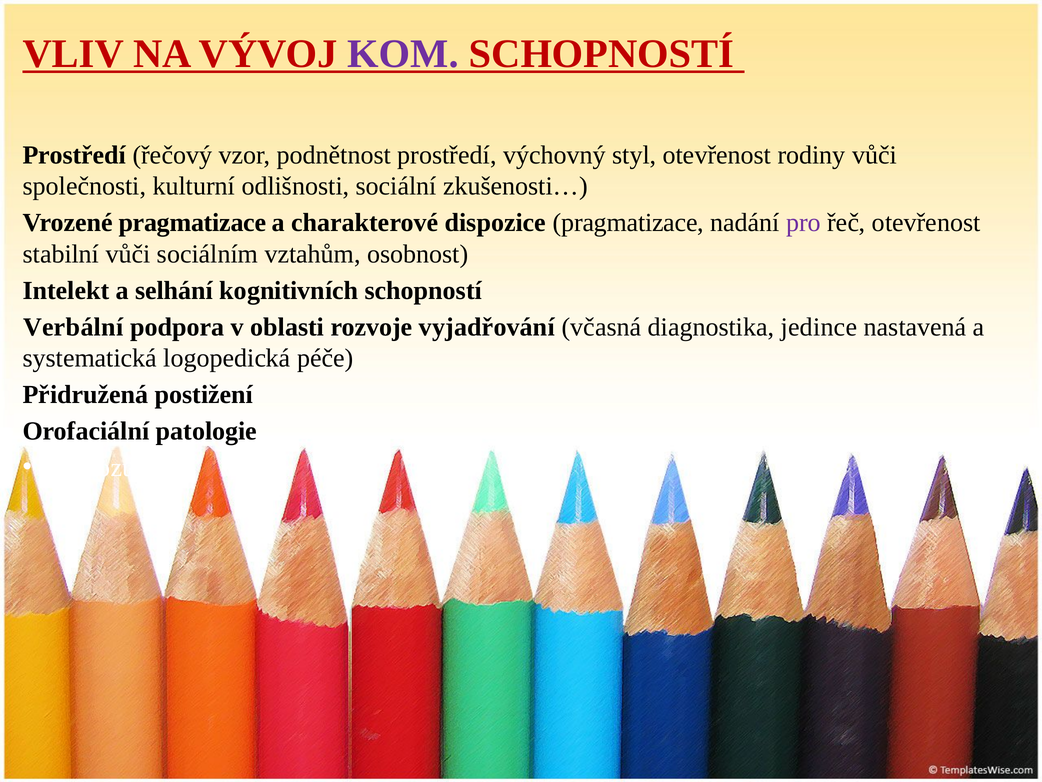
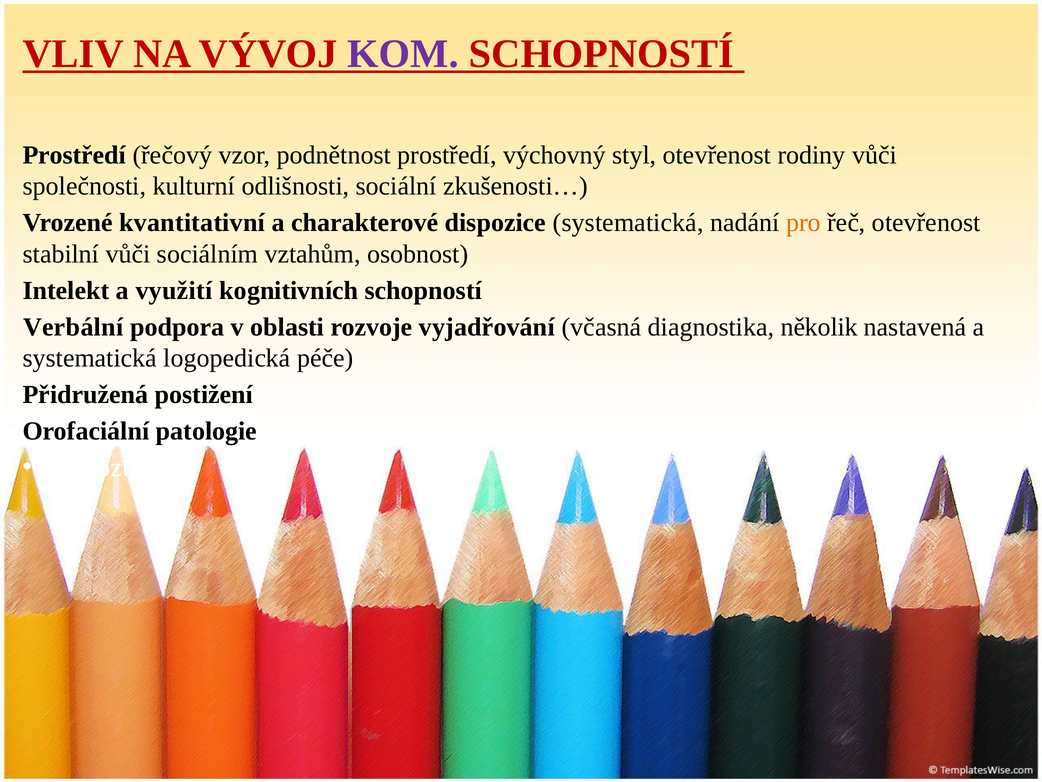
Vrozené pragmatizace: pragmatizace -> kvantitativní
dispozice pragmatizace: pragmatizace -> systematická
pro colour: purple -> orange
selhání: selhání -> využití
jedince: jedince -> několik
